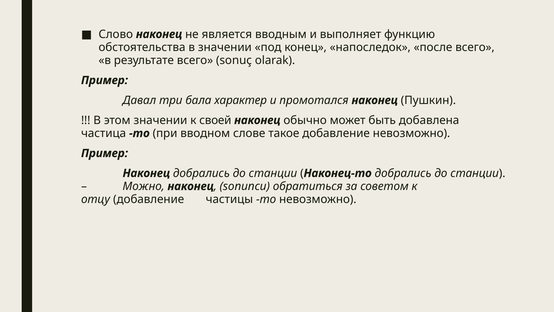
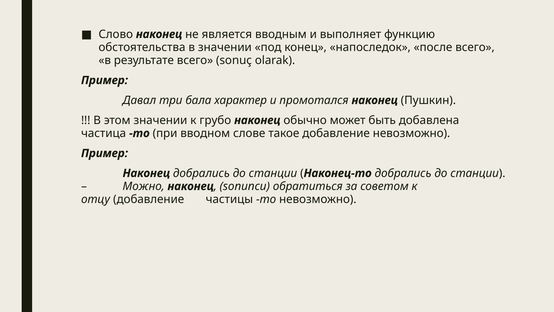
своей: своей -> грубо
